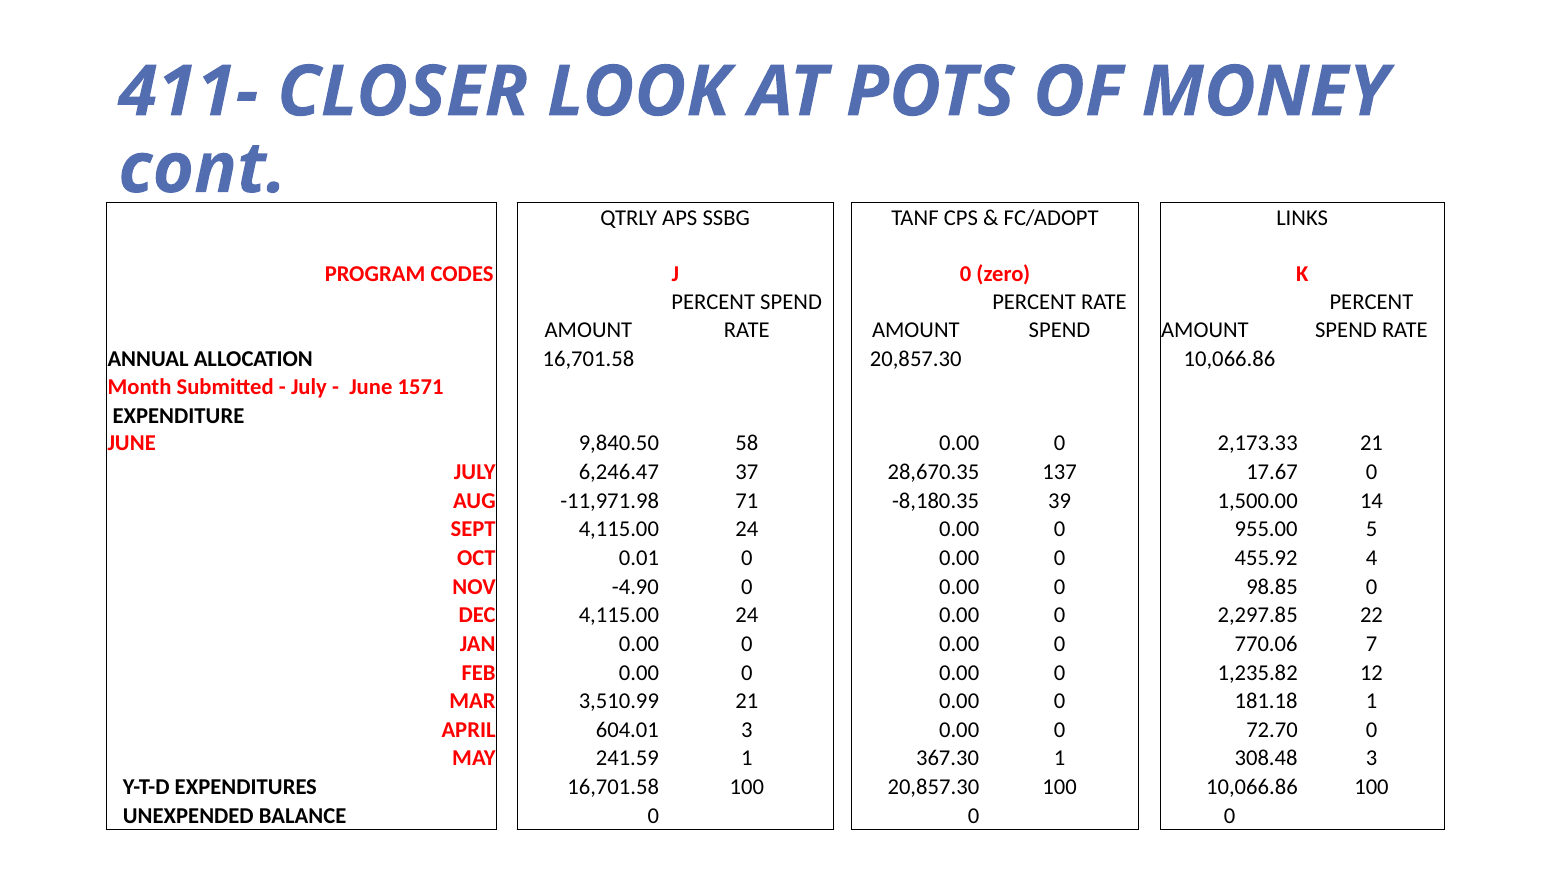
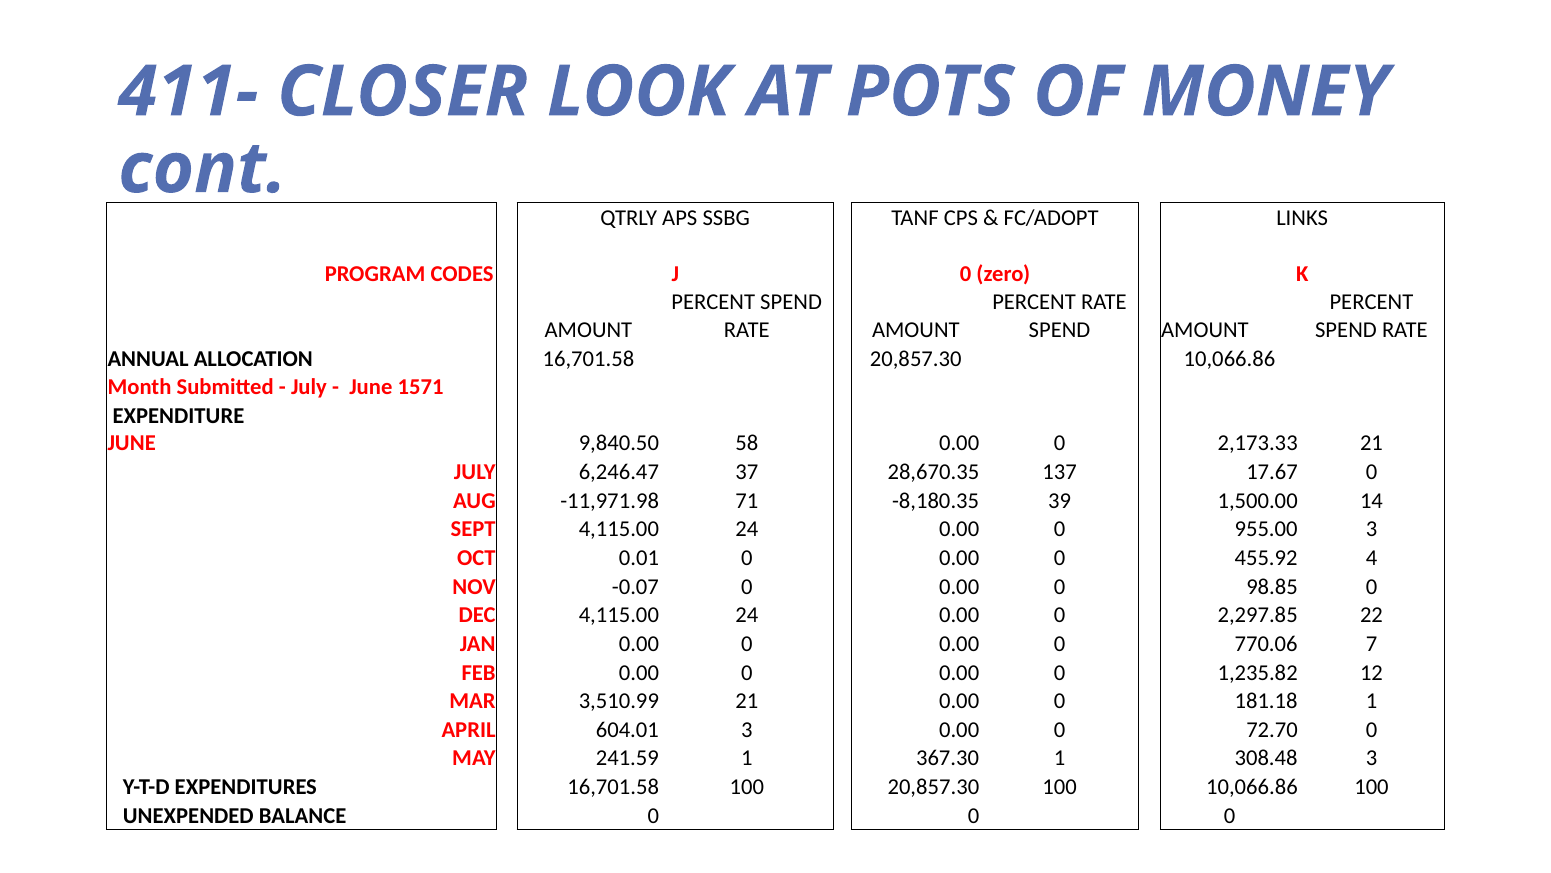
955.00 5: 5 -> 3
-4.90: -4.90 -> -0.07
